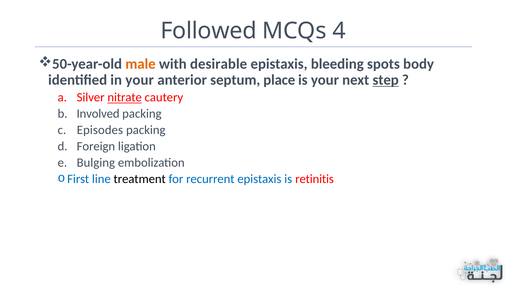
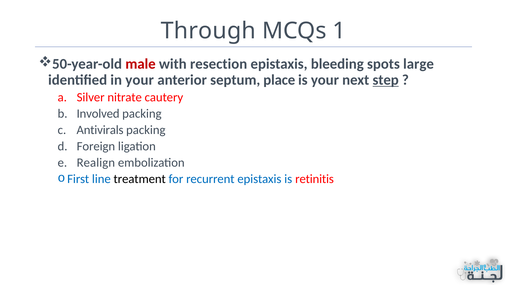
Followed: Followed -> Through
4: 4 -> 1
male colour: orange -> red
desirable: desirable -> resection
body: body -> large
nitrate underline: present -> none
Episodes: Episodes -> Antivirals
Bulging: Bulging -> Realign
